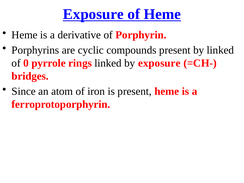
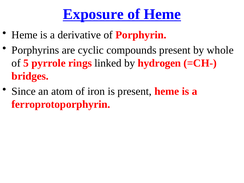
by linked: linked -> whole
0: 0 -> 5
by exposure: exposure -> hydrogen
